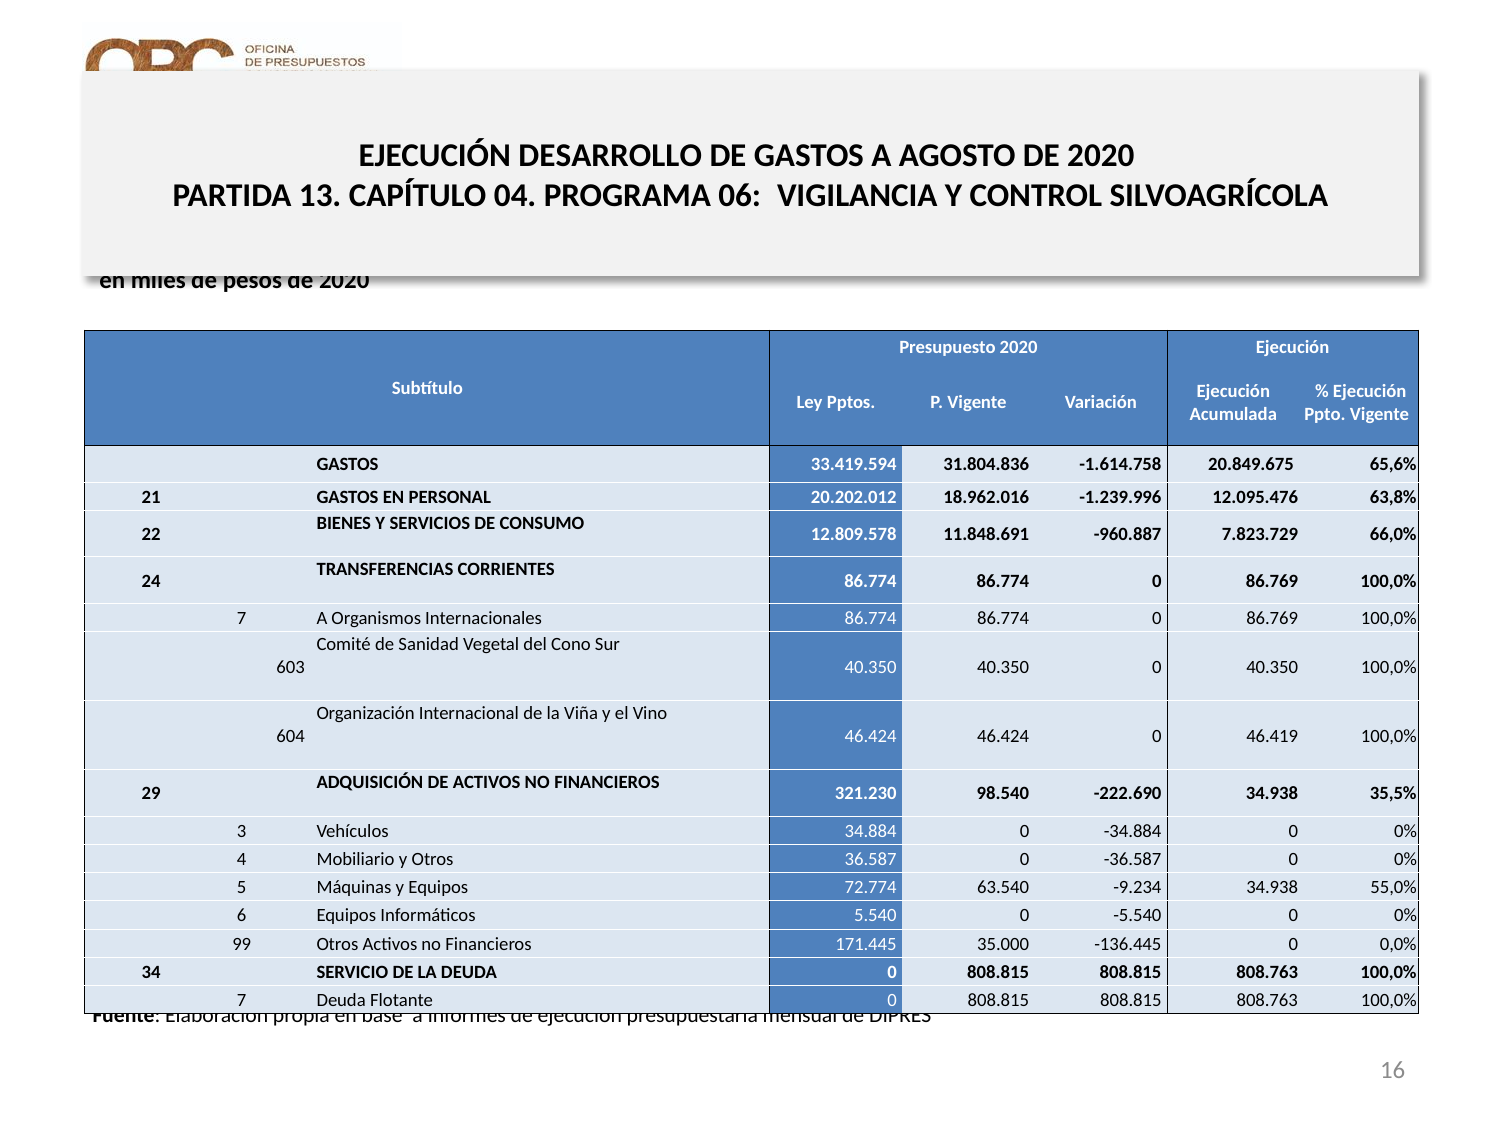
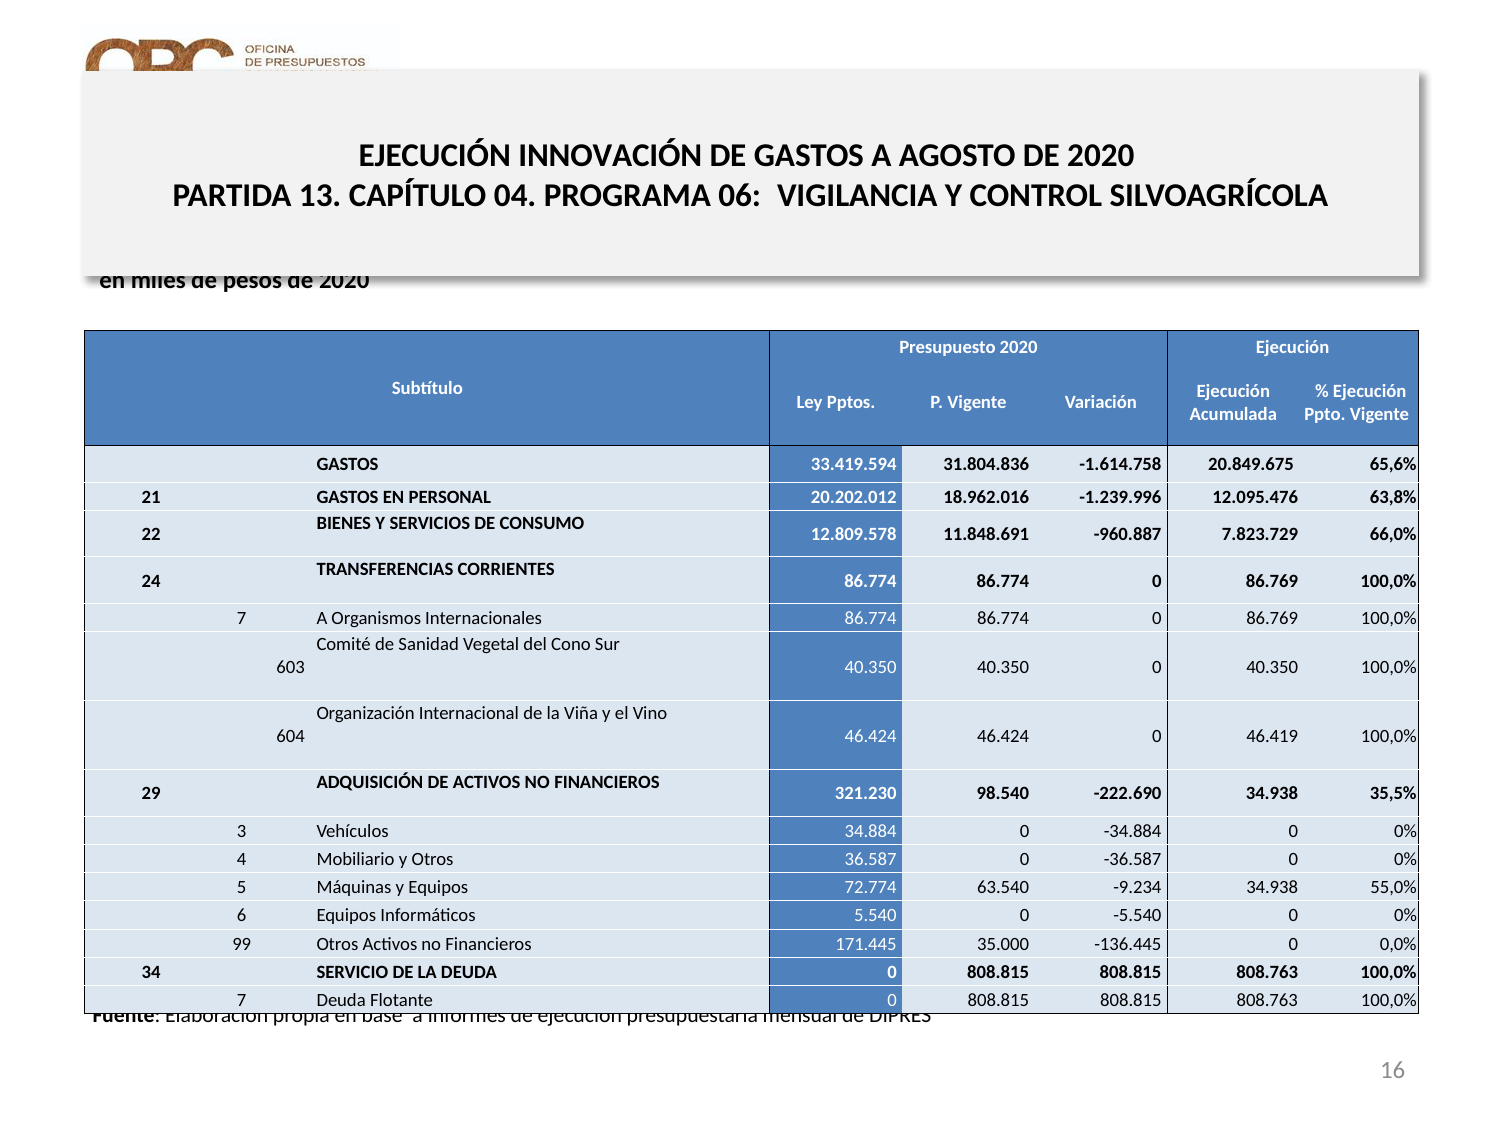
DESARROLLO: DESARROLLO -> INNOVACIÓN
